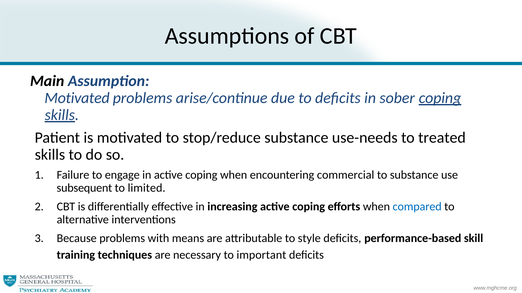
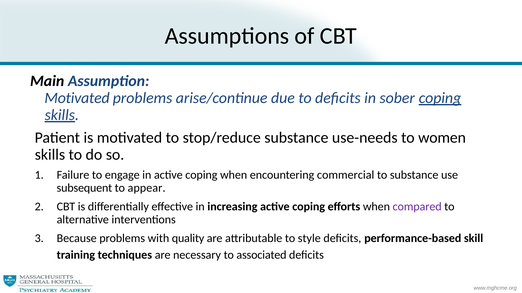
treated: treated -> women
limited: limited -> appear
compared colour: blue -> purple
means: means -> quality
important: important -> associated
